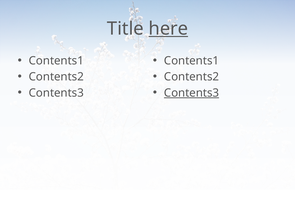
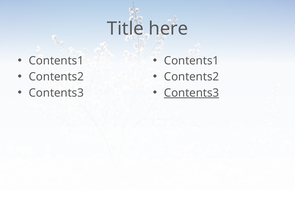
here underline: present -> none
